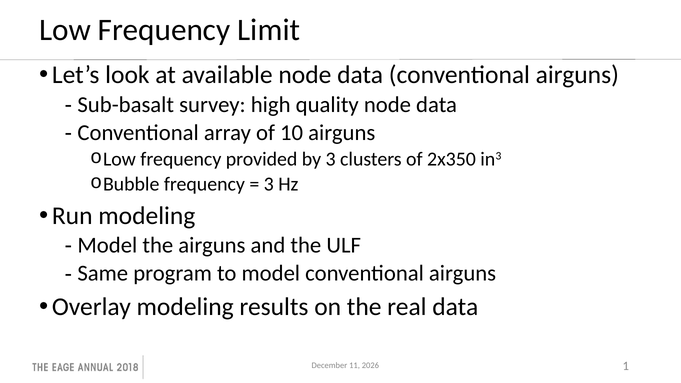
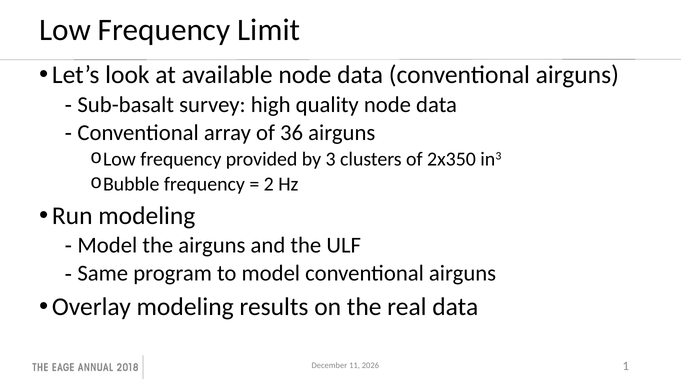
10: 10 -> 36
3 at (269, 184): 3 -> 2
